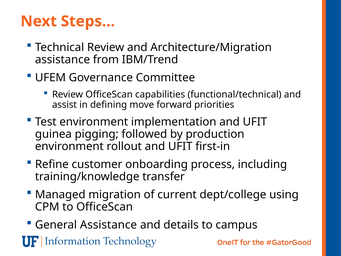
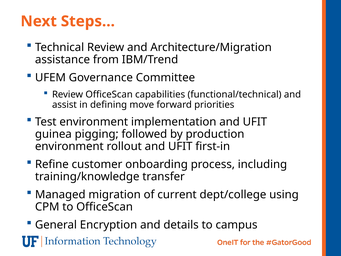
General Assistance: Assistance -> Encryption
